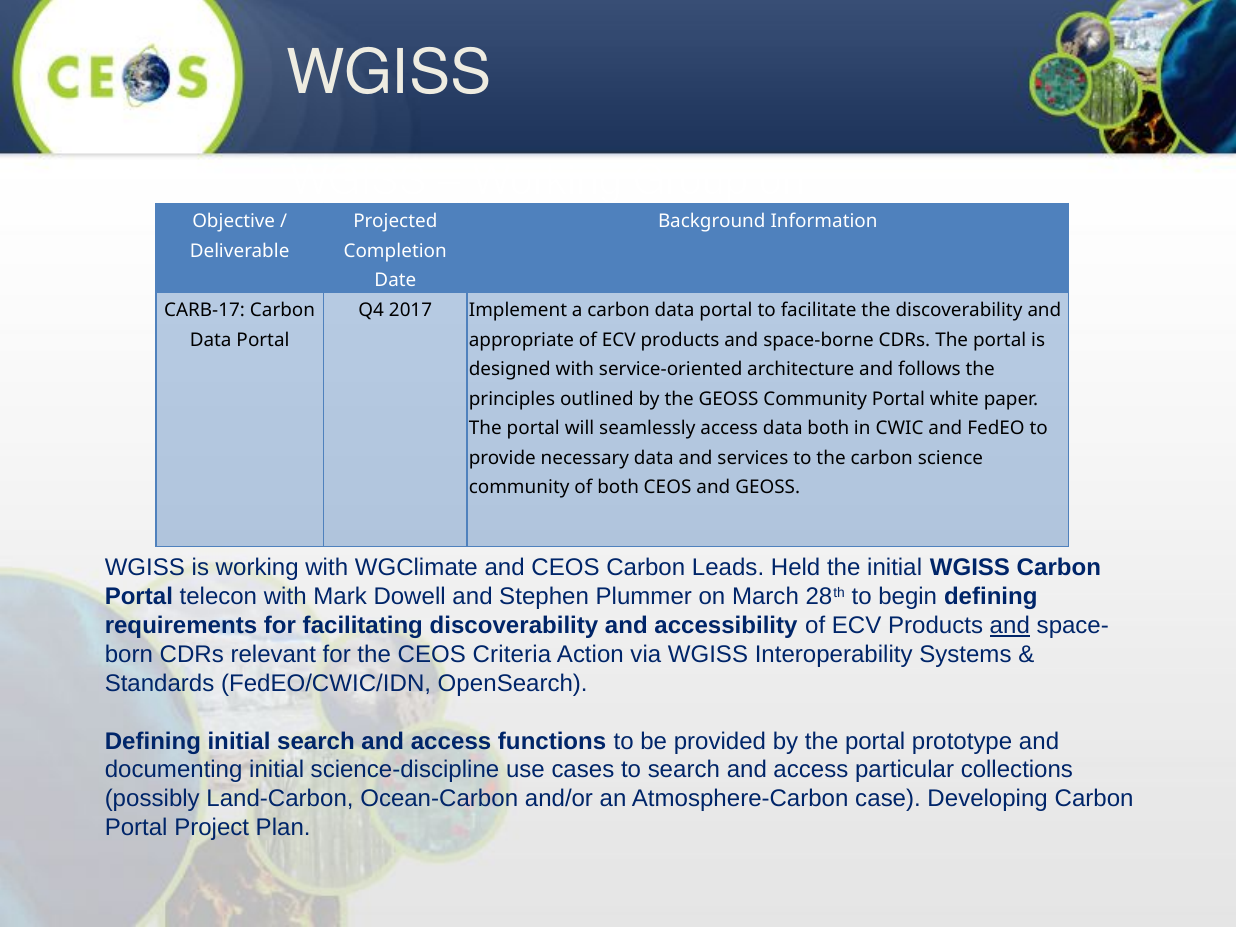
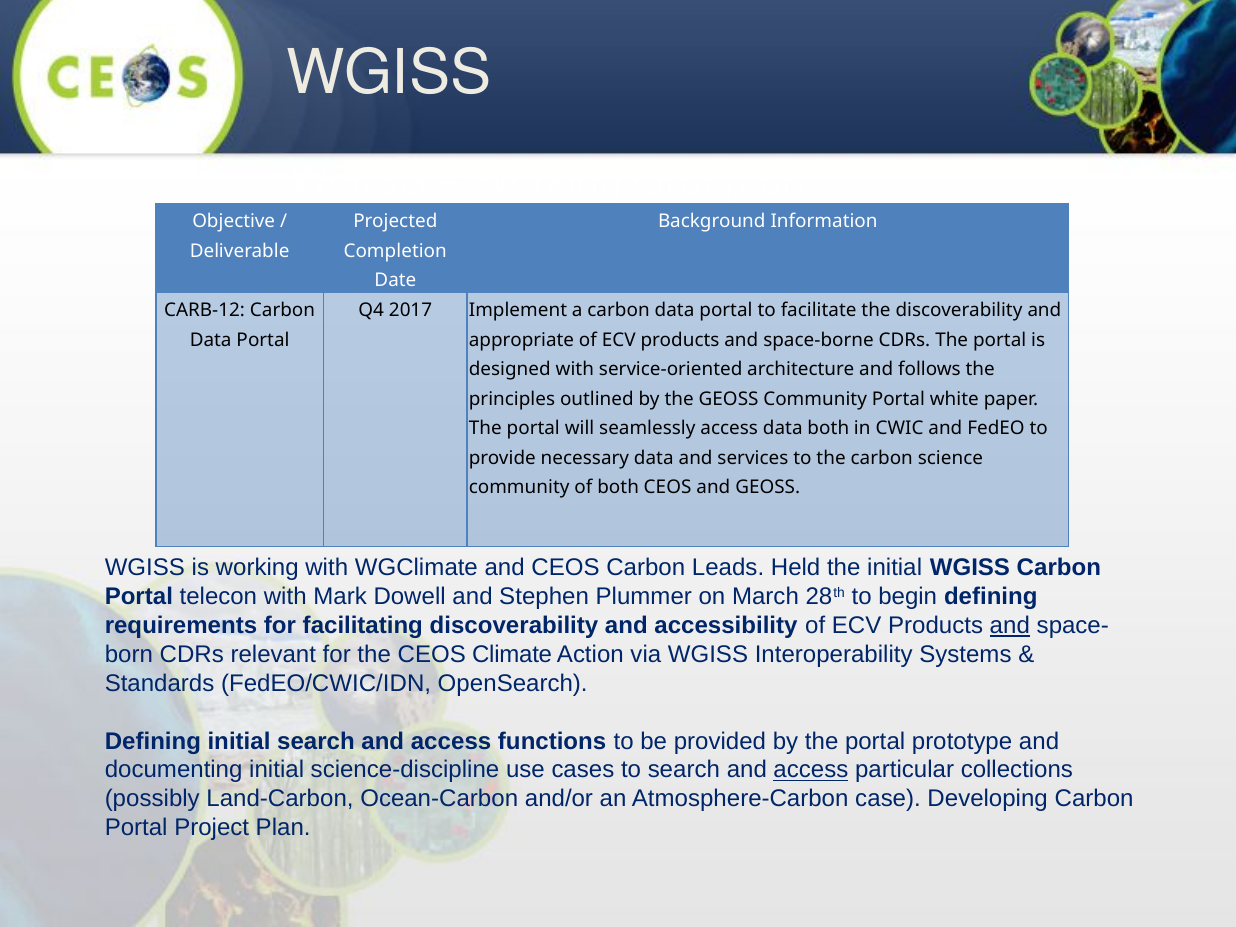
CARB-17: CARB-17 -> CARB-12
Criteria: Criteria -> Climate
access at (811, 770) underline: none -> present
